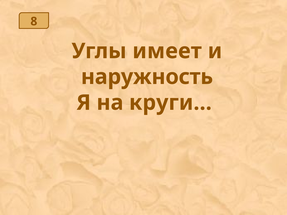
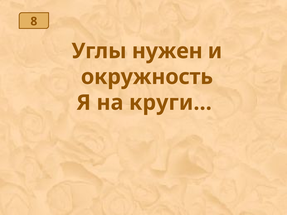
имеет: имеет -> нужен
наружность: наружность -> окружность
